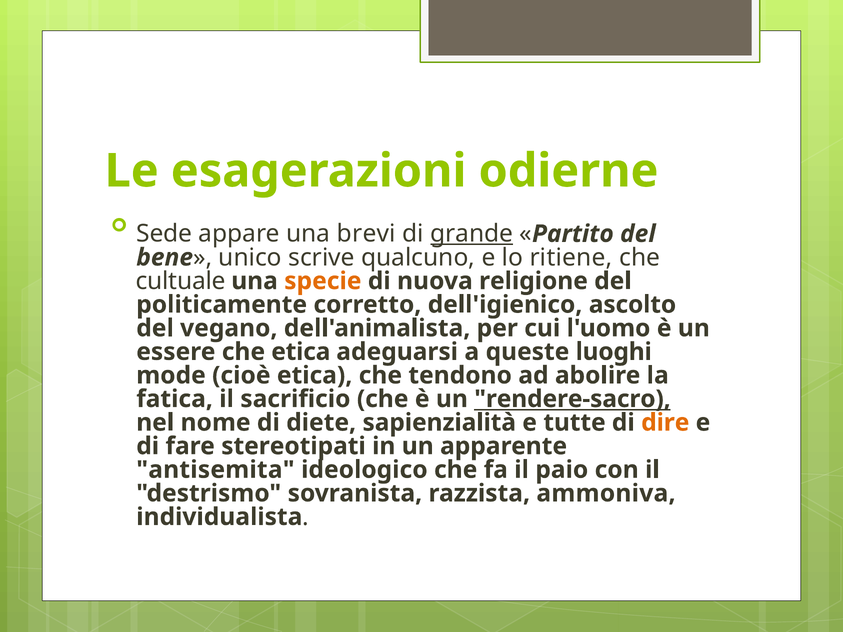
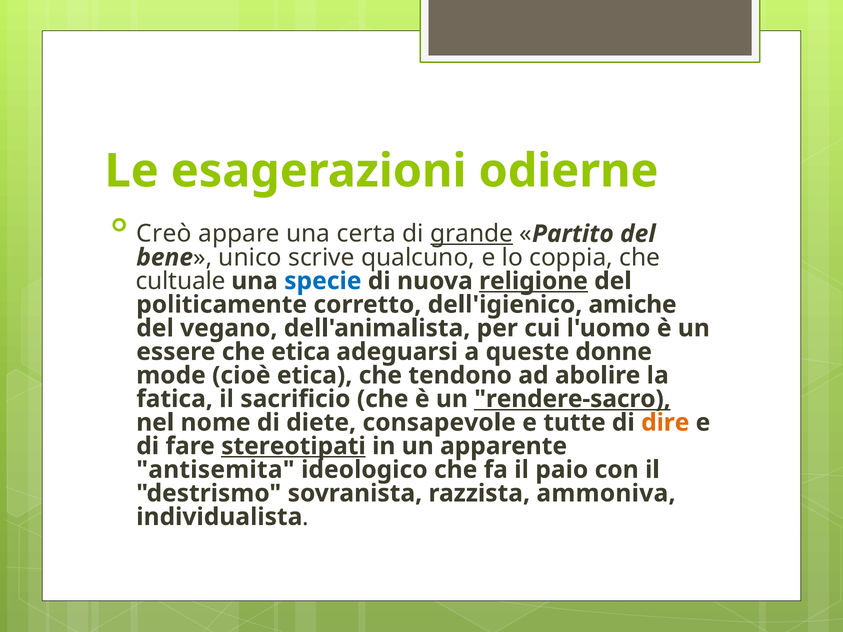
Sede: Sede -> Creò
brevi: brevi -> certa
ritiene: ritiene -> coppia
specie colour: orange -> blue
religione underline: none -> present
ascolto: ascolto -> amiche
luoghi: luoghi -> donne
sapienzialità: sapienzialità -> consapevole
stereotipati underline: none -> present
